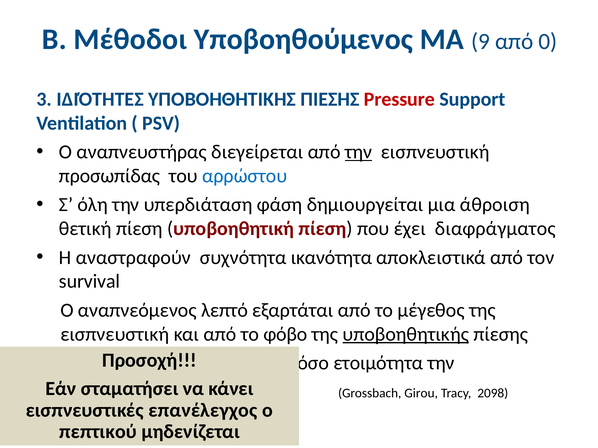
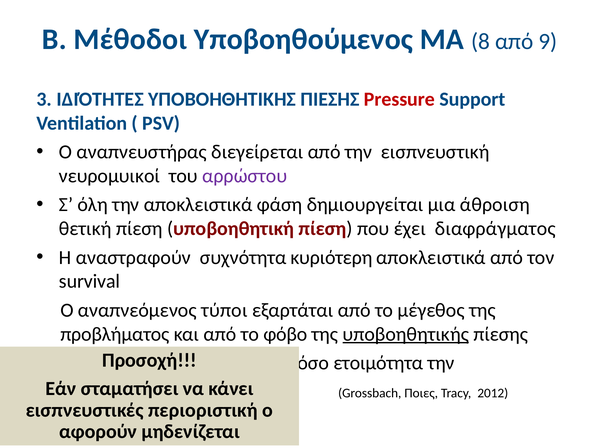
9: 9 -> 8
0: 0 -> 9
την at (359, 152) underline: present -> none
προσωπίδας: προσωπίδας -> νευρομυικοί
αρρώστου colour: blue -> purple
την υπερδιάταση: υπερδιάταση -> αποκλειστικά
ικανότητα: ικανότητα -> κυριότερη
λεπτό: λεπτό -> τύποι
εισπνευστική at (115, 335): εισπνευστική -> προβλήματος
Girou: Girou -> Ποιες
2098: 2098 -> 2012
επανέλεγχος: επανέλεγχος -> περιοριστική
πεπτικού: πεπτικού -> αφορούν
